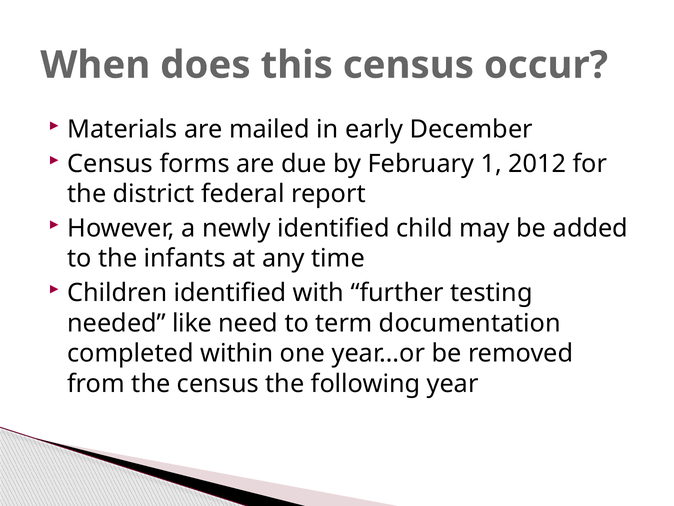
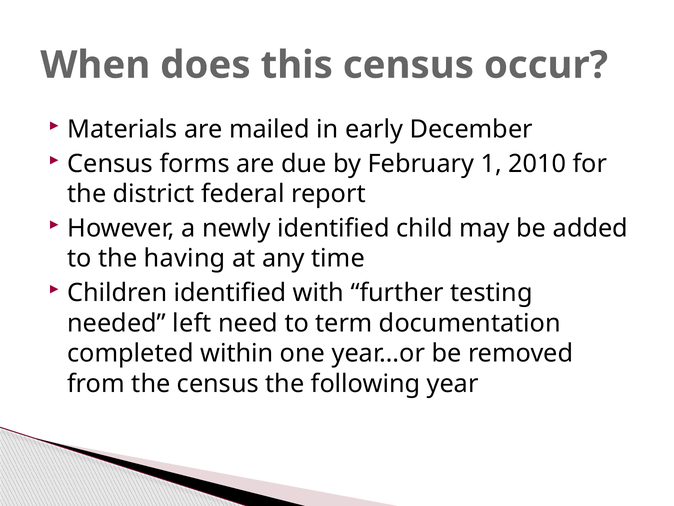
2012: 2012 -> 2010
infants: infants -> having
like: like -> left
